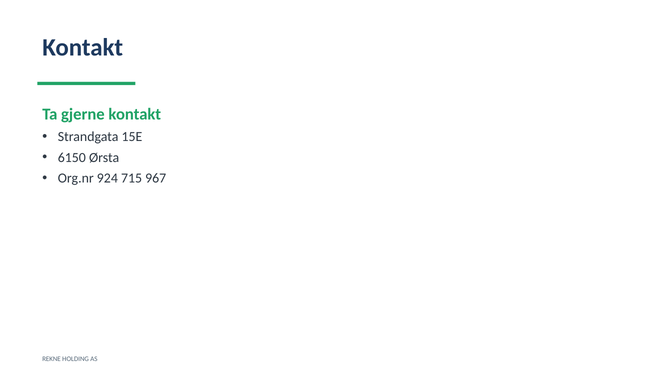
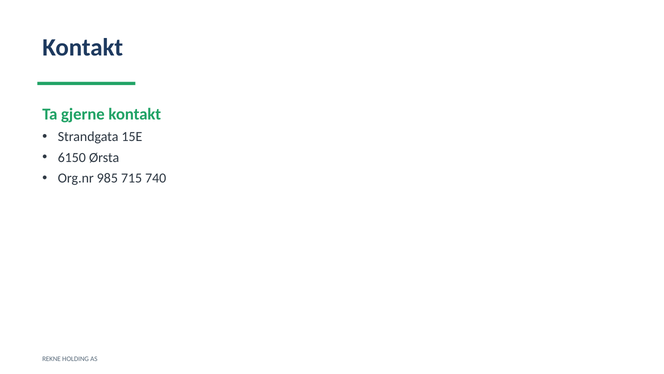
924: 924 -> 985
967: 967 -> 740
